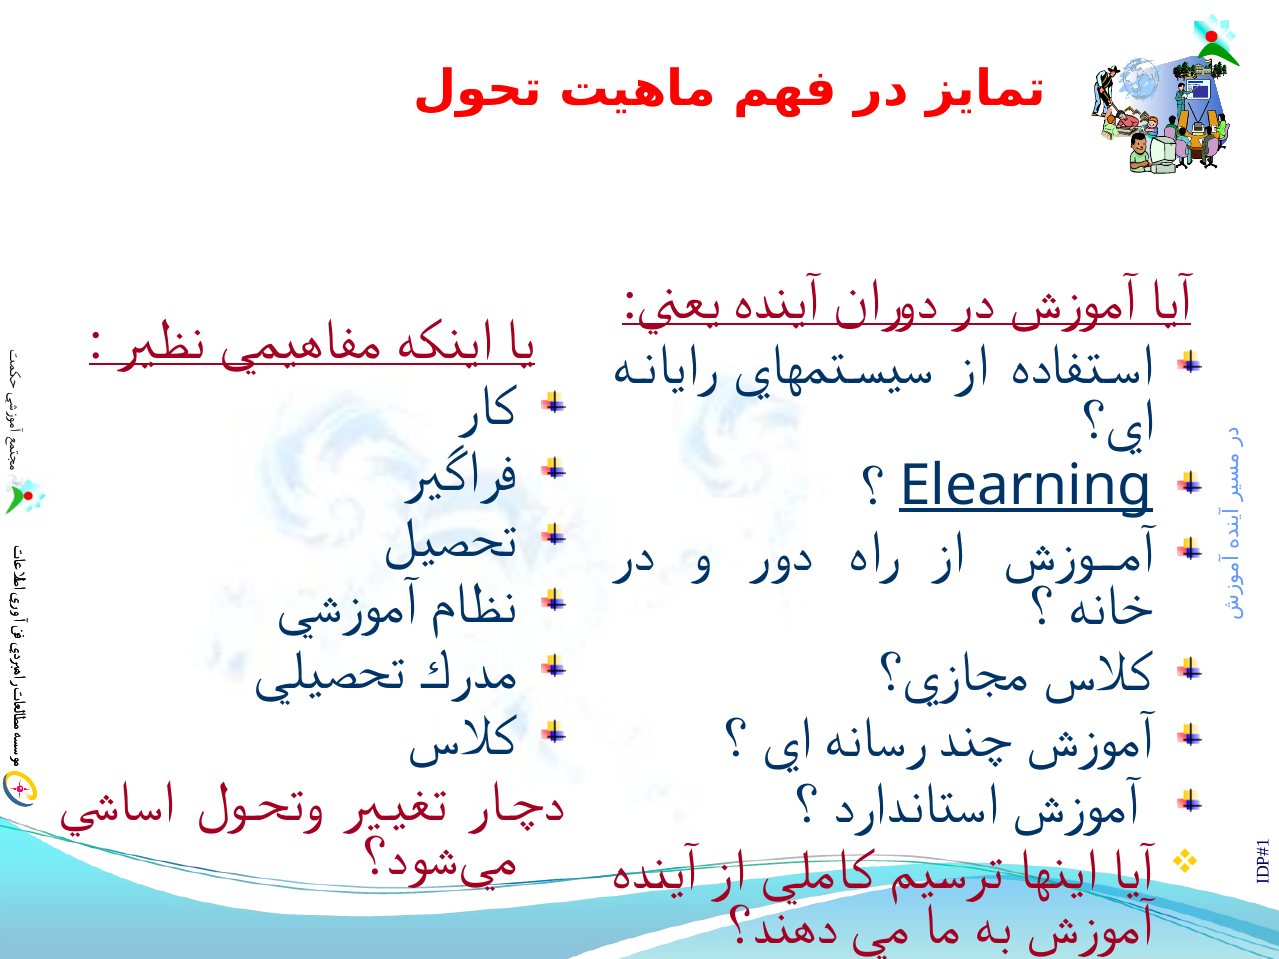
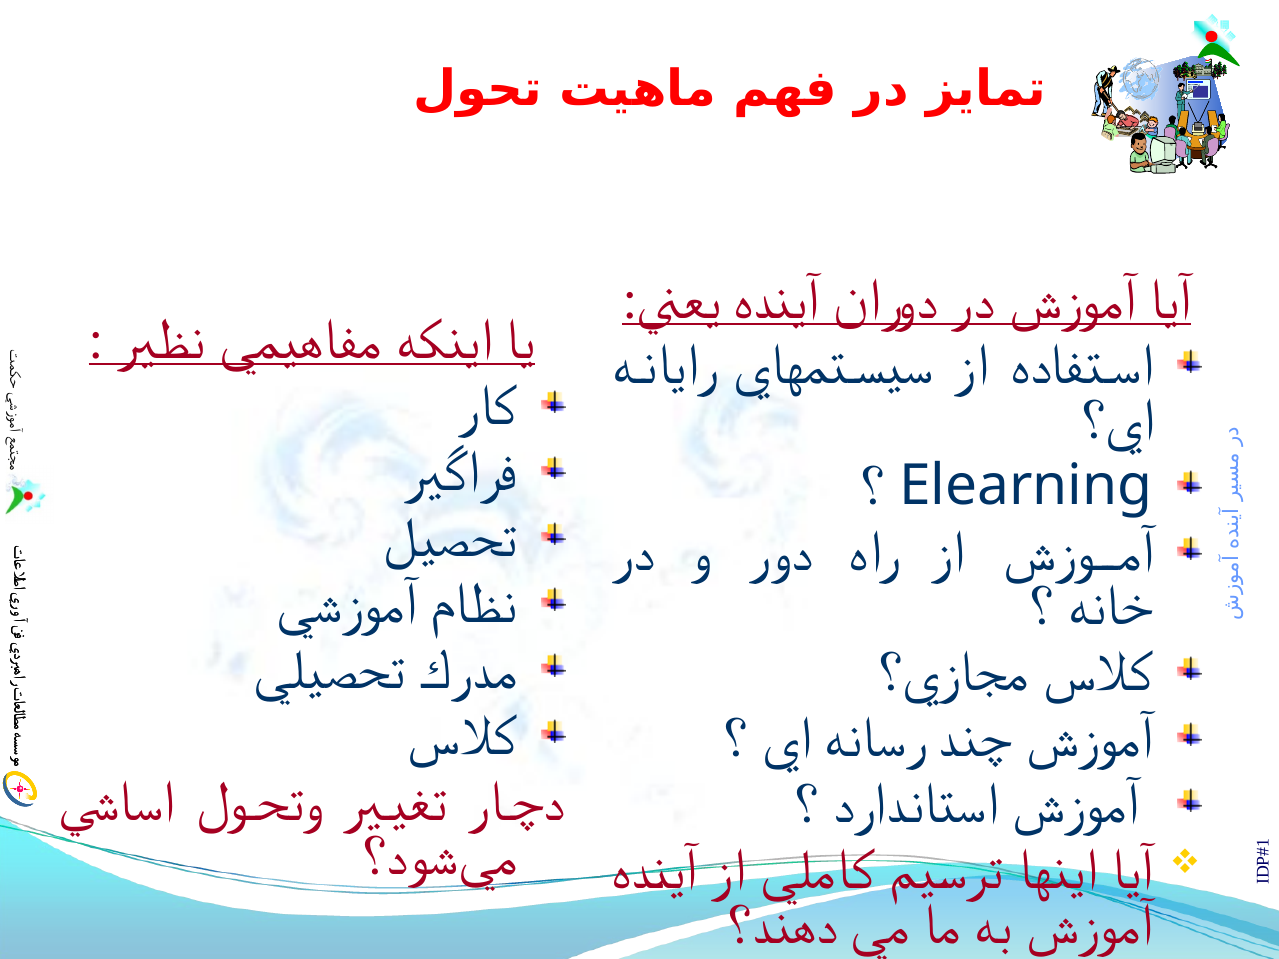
Elearning underline: present -> none
